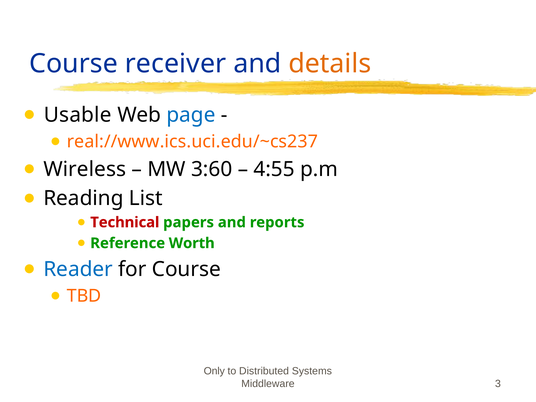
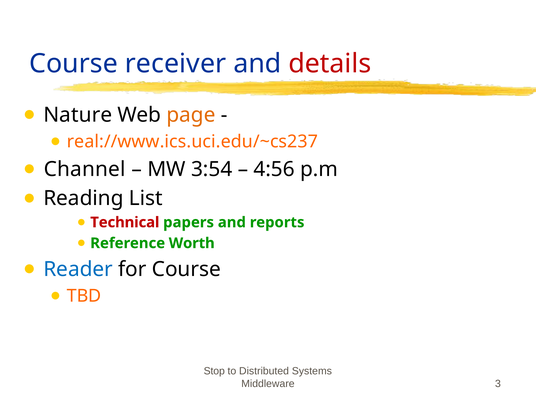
details colour: orange -> red
Usable: Usable -> Nature
page colour: blue -> orange
Wireless: Wireless -> Channel
3:60: 3:60 -> 3:54
4:55: 4:55 -> 4:56
Only: Only -> Stop
